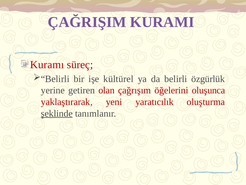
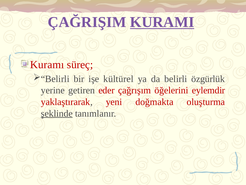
KURAMI underline: none -> present
olan: olan -> eder
oluşunca: oluşunca -> eylemdir
yaratıcılık: yaratıcılık -> doğmakta
